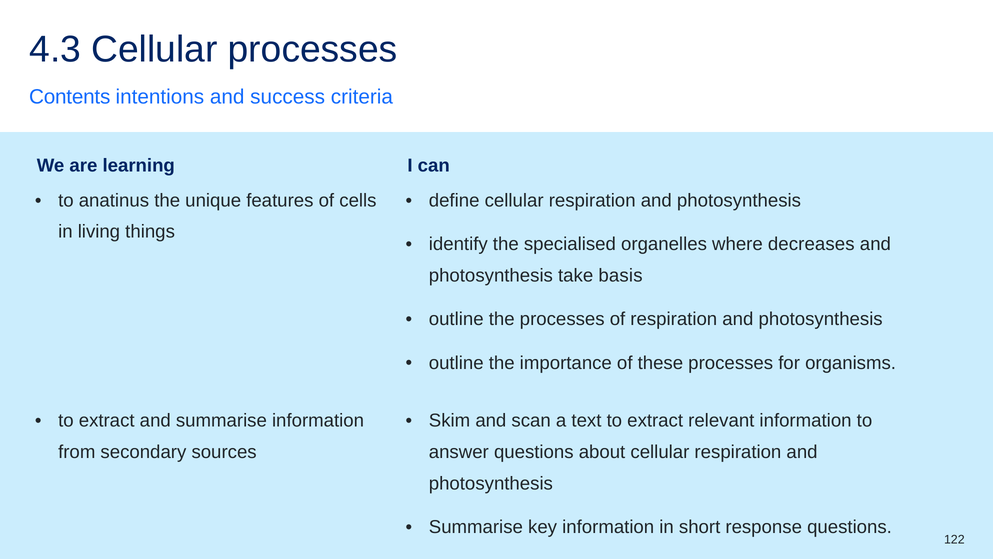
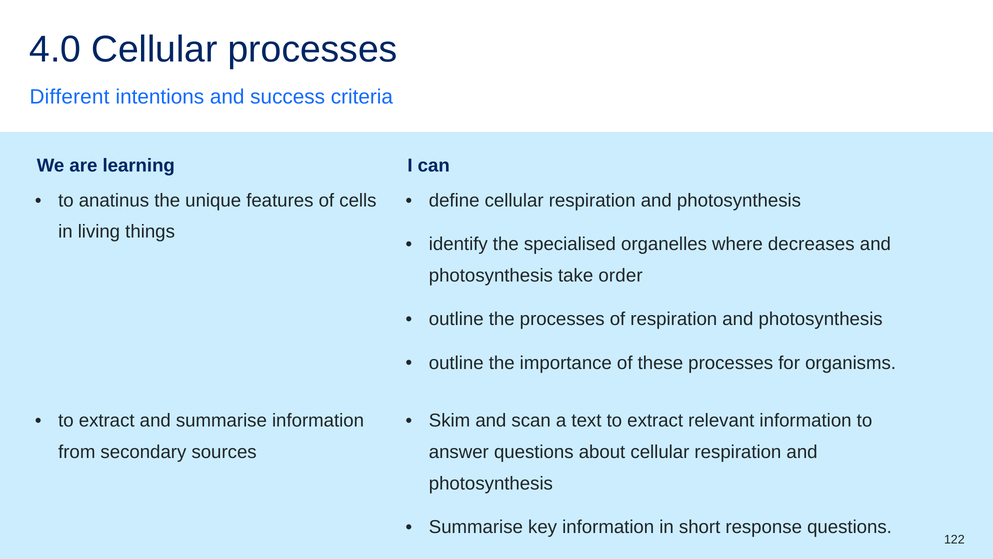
4.3: 4.3 -> 4.0
Contents: Contents -> Different
basis: basis -> order
